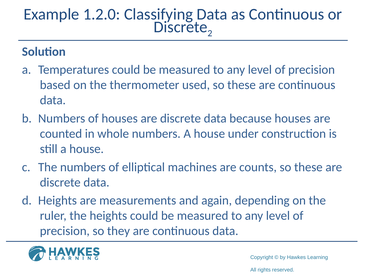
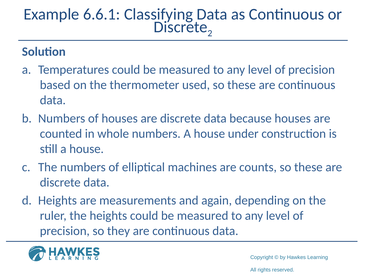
1.2.0: 1.2.0 -> 6.6.1
